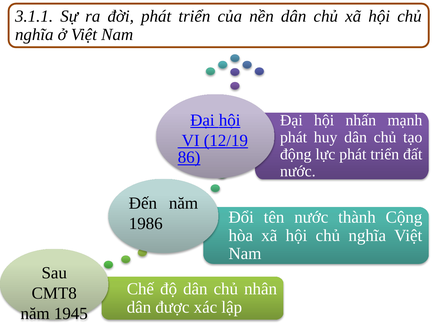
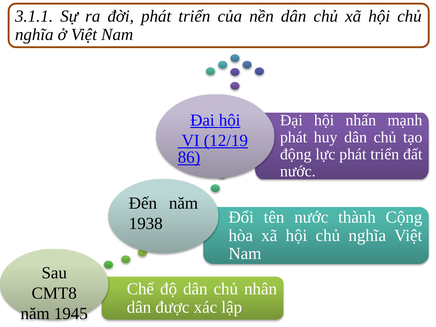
1986: 1986 -> 1938
